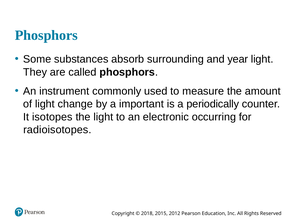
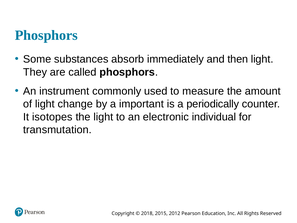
surrounding: surrounding -> immediately
year: year -> then
occurring: occurring -> individual
radioisotopes: radioisotopes -> transmutation
